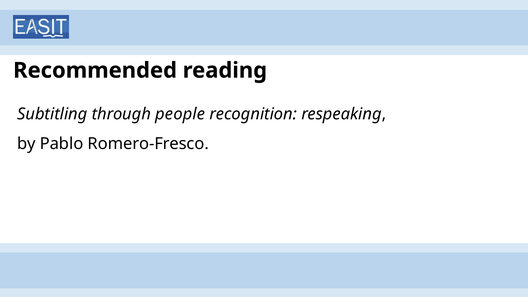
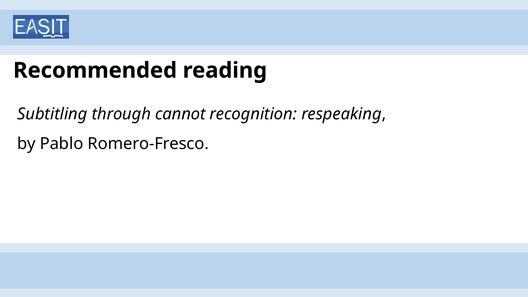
people: people -> cannot
